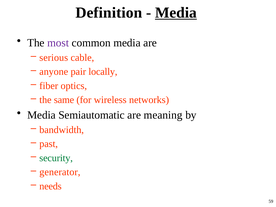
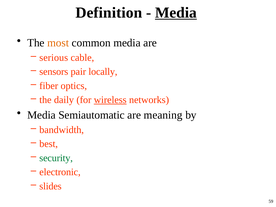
most colour: purple -> orange
anyone: anyone -> sensors
same: same -> daily
wireless underline: none -> present
past: past -> best
generator: generator -> electronic
needs: needs -> slides
